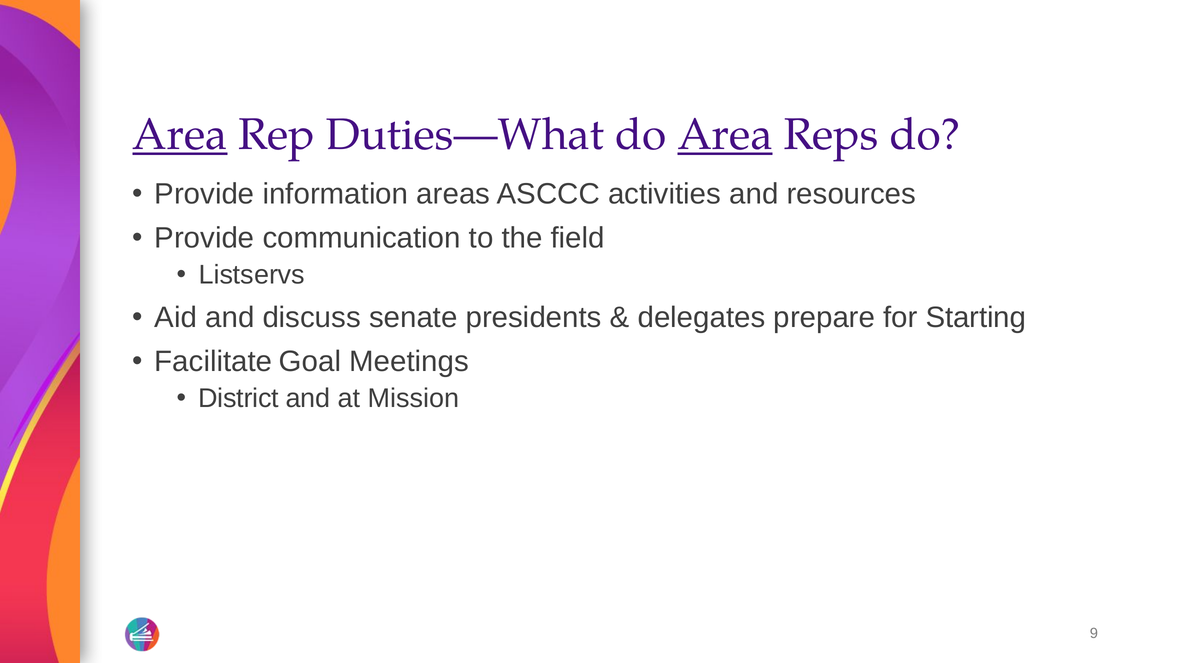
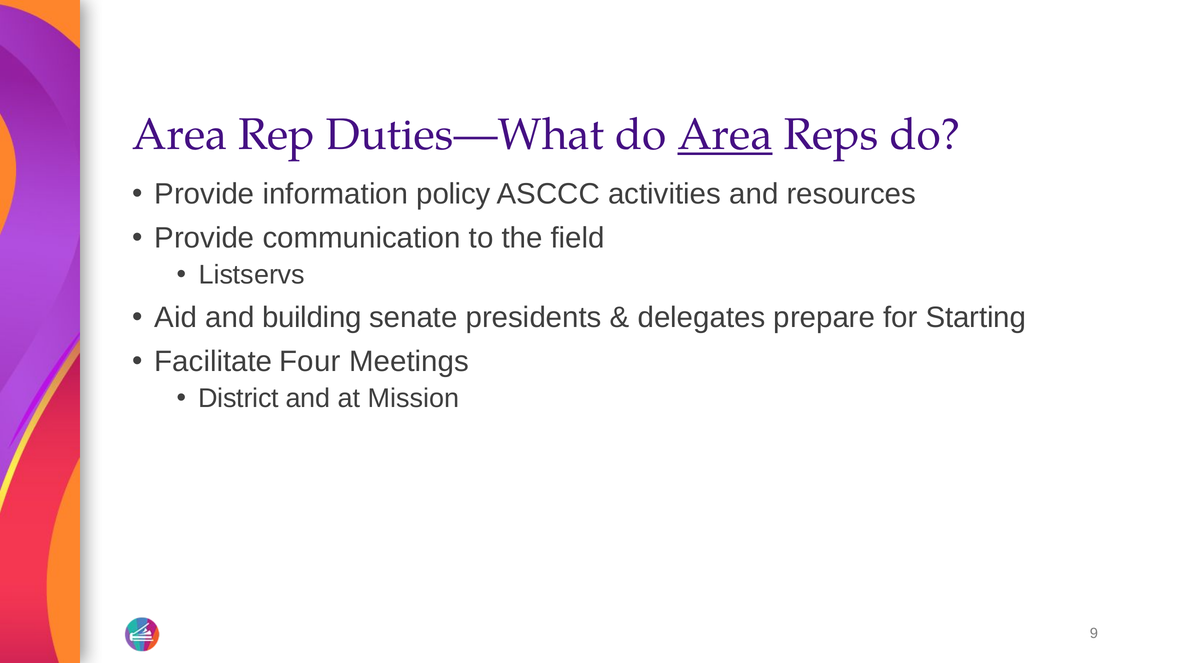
Area at (180, 135) underline: present -> none
areas: areas -> policy
discuss: discuss -> building
Goal: Goal -> Four
